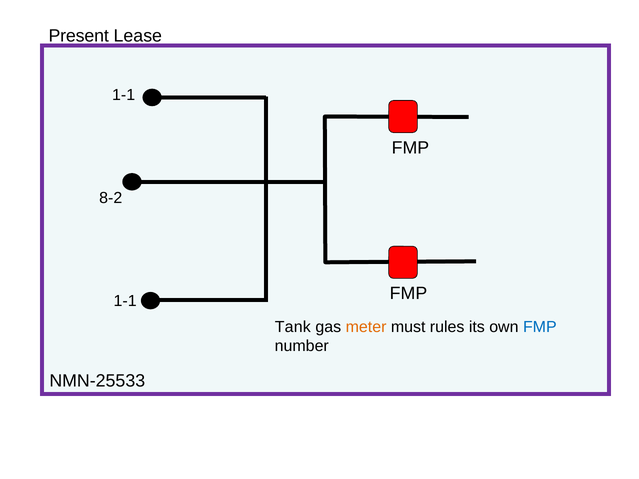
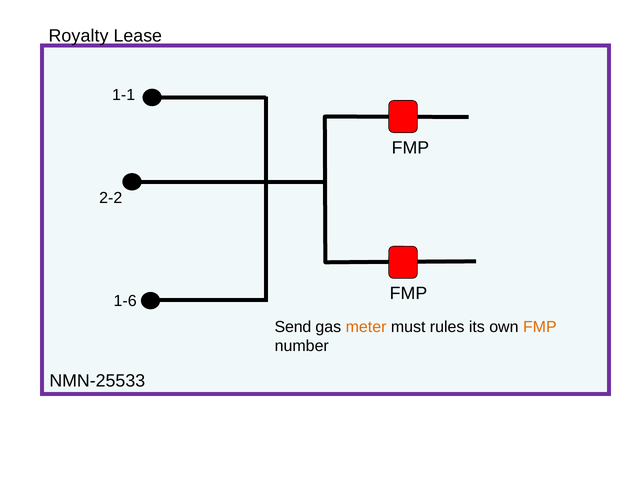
Present: Present -> Royalty
8-2: 8-2 -> 2-2
1-1 at (125, 301): 1-1 -> 1-6
Tank: Tank -> Send
FMP at (540, 327) colour: blue -> orange
